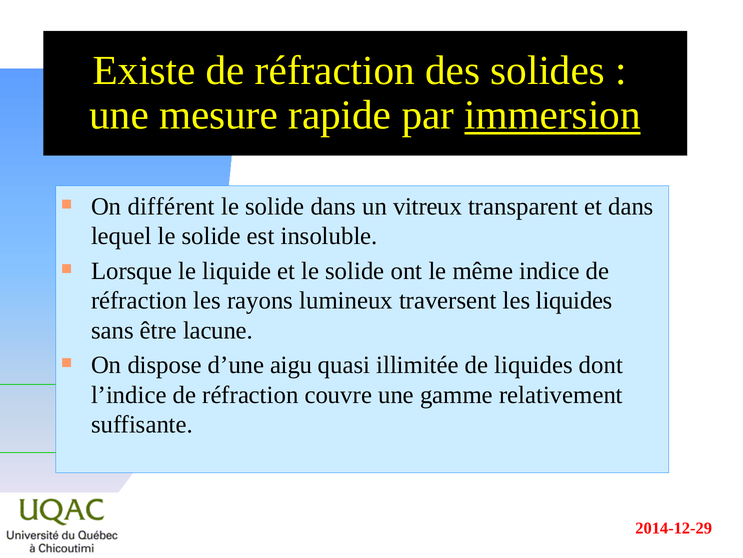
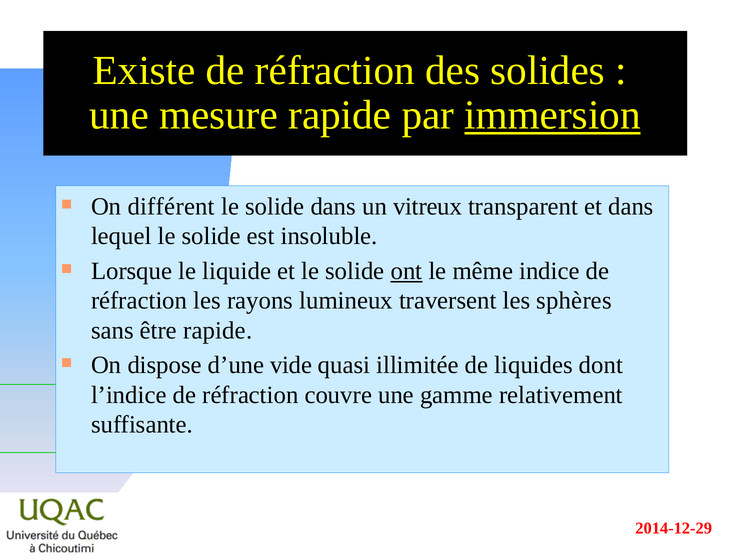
ont underline: none -> present
les liquides: liquides -> sphères
être lacune: lacune -> rapide
aigu: aigu -> vide
